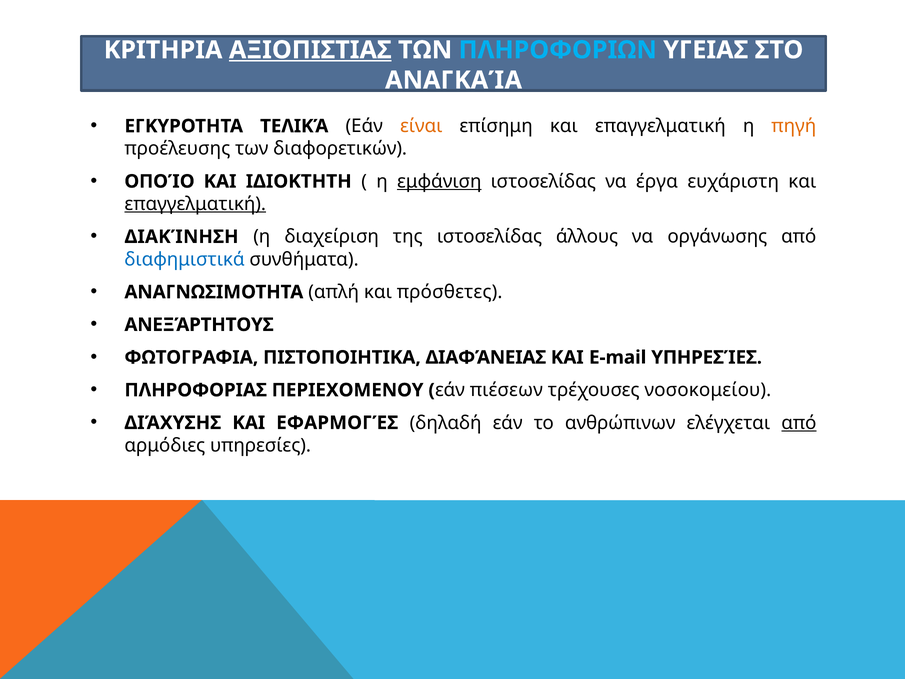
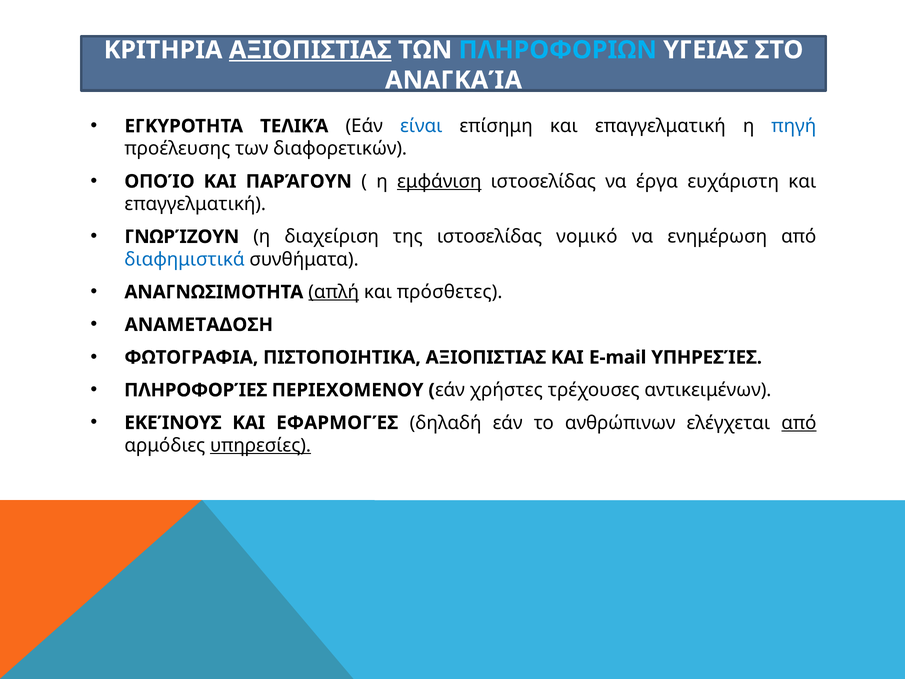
είναι colour: orange -> blue
πηγή colour: orange -> blue
ΙΔΙΟΚΤΗΤΗ: ΙΔΙΟΚΤΗΤΗ -> ΠΑΡΆΓΟΥΝ
επαγγελματική at (195, 204) underline: present -> none
ΔΙΑΚΊΝΗΣΗ: ΔΙΑΚΊΝΗΣΗ -> ΓΝΩΡΊΖΟΥΝ
άλλους: άλλους -> νομικό
οργάνωσης: οργάνωσης -> ενημέρωση
απλή underline: none -> present
ΑΝΕΞΆΡΤΗΤΟΥΣ: ΑΝΕΞΆΡΤΗΤΟΥΣ -> ΑΝΑΜΕΤΑΔΟΣΗ
ΠΙΣΤΟΠΟΙΗΤΙΚΑ ΔΙΑΦΆΝΕΙΑΣ: ΔΙΑΦΆΝΕΙΑΣ -> ΑΞΙΟΠΙΣΤΙΑΣ
ΠΛΗΡΟΦΟΡΙΑΣ: ΠΛΗΡΟΦΟΡΙΑΣ -> ΠΛΗΡΟΦΟΡΊΕΣ
πιέσεων: πιέσεων -> χρήστες
νοσοκομείου: νοσοκομείου -> αντικειμένων
ΔΙΆΧΥΣΗΣ: ΔΙΆΧΥΣΗΣ -> ΕΚΕΊΝΟΥΣ
υπηρεσίες at (261, 445) underline: none -> present
